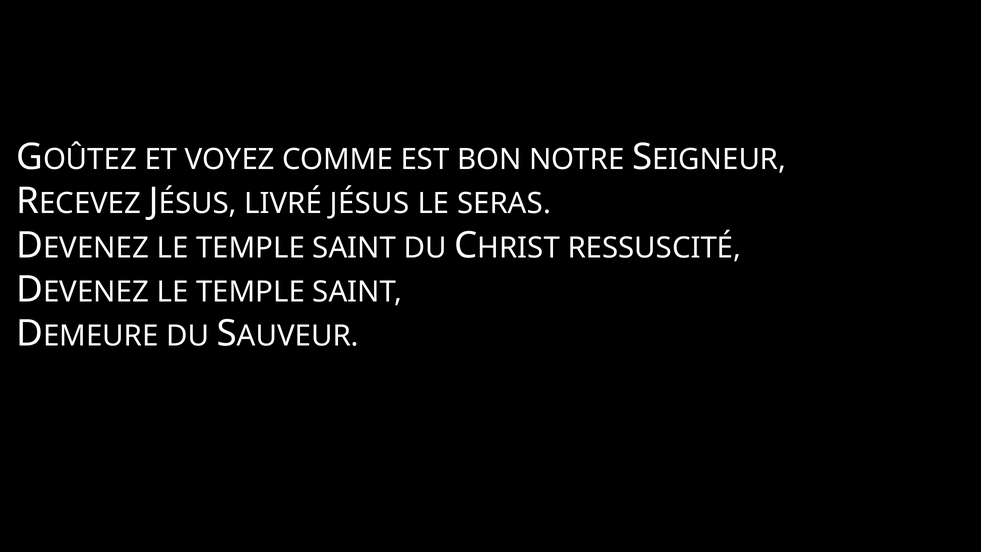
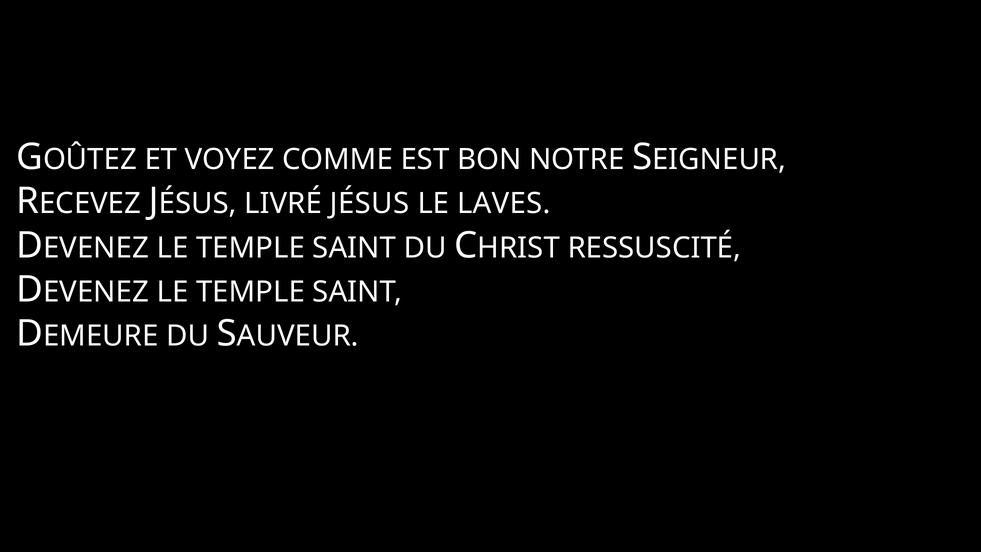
SERAS: SERAS -> LAVES
